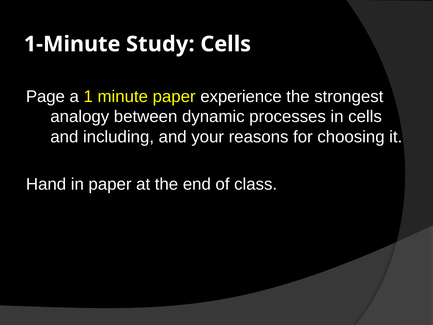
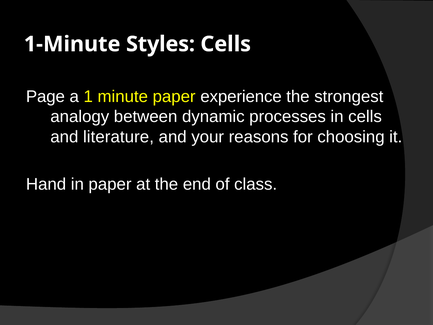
Study: Study -> Styles
including: including -> literature
